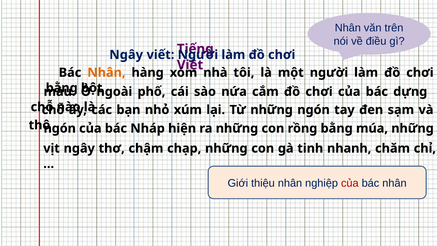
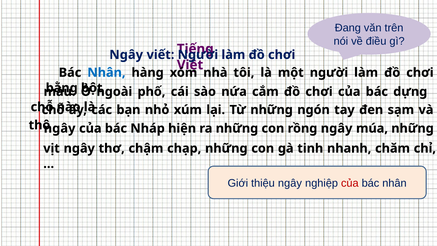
Nhân at (348, 28): Nhân -> Đang
Nhân at (106, 73) colour: orange -> blue
ngón at (60, 128): ngón -> ngây
rồng bằng: bằng -> ngây
thiệu nhân: nhân -> ngây
